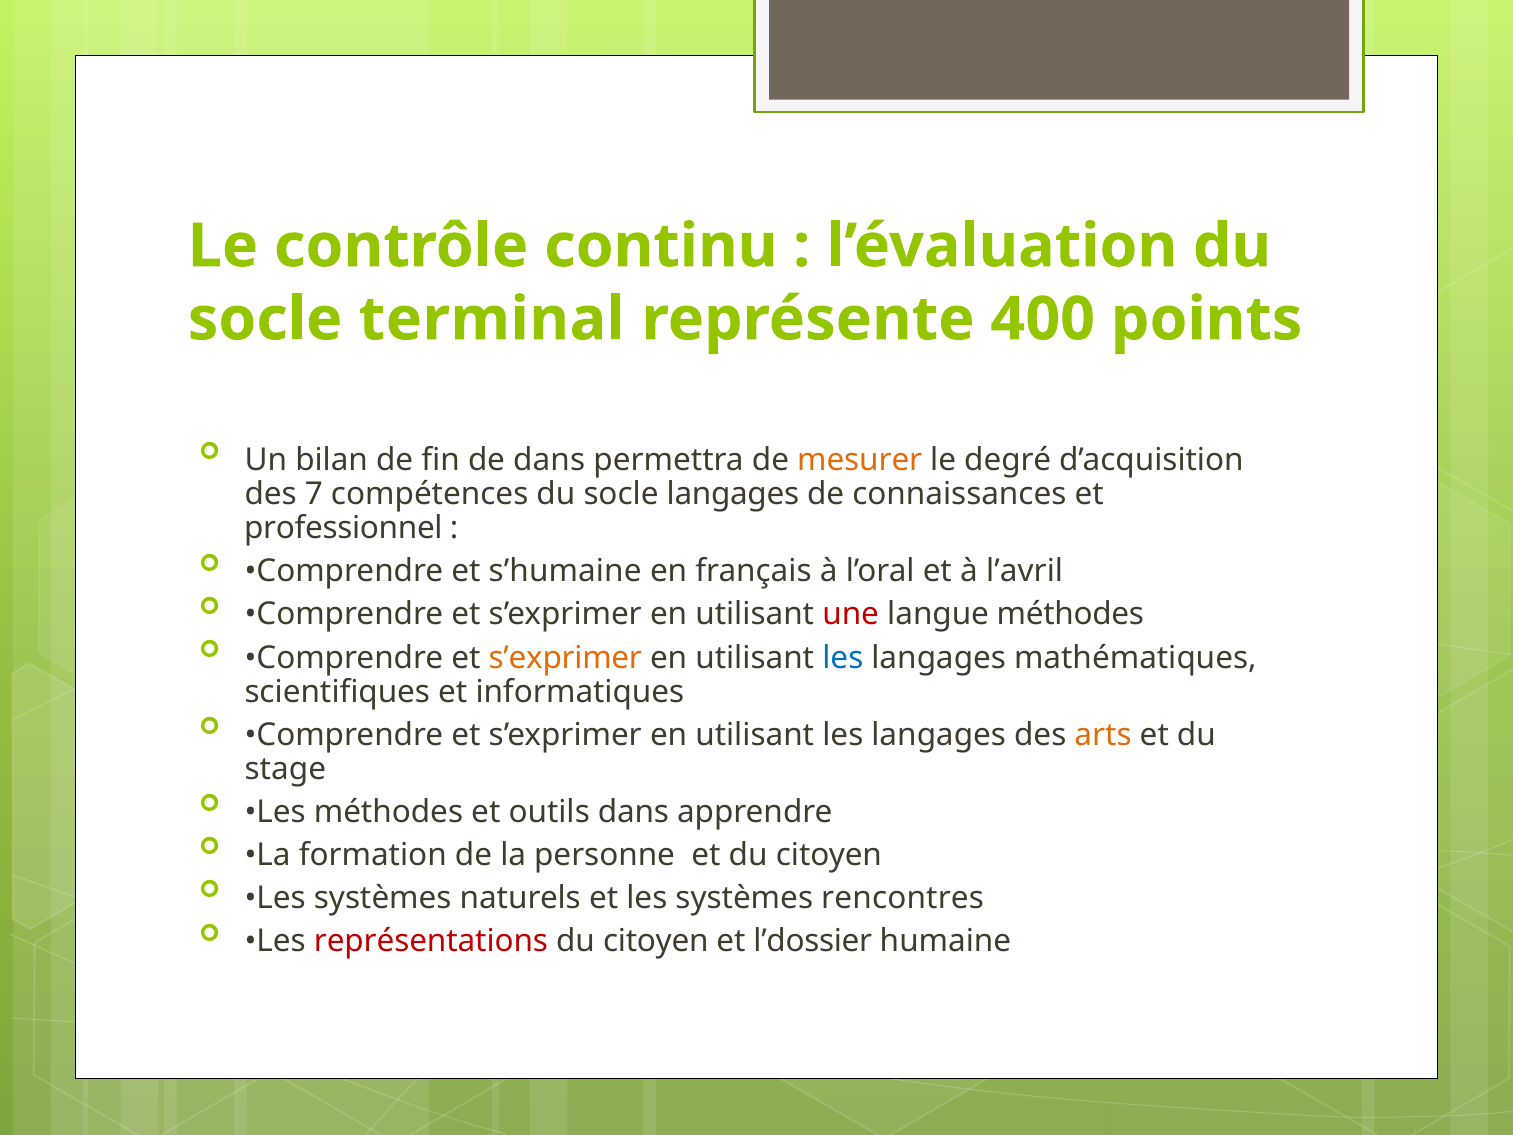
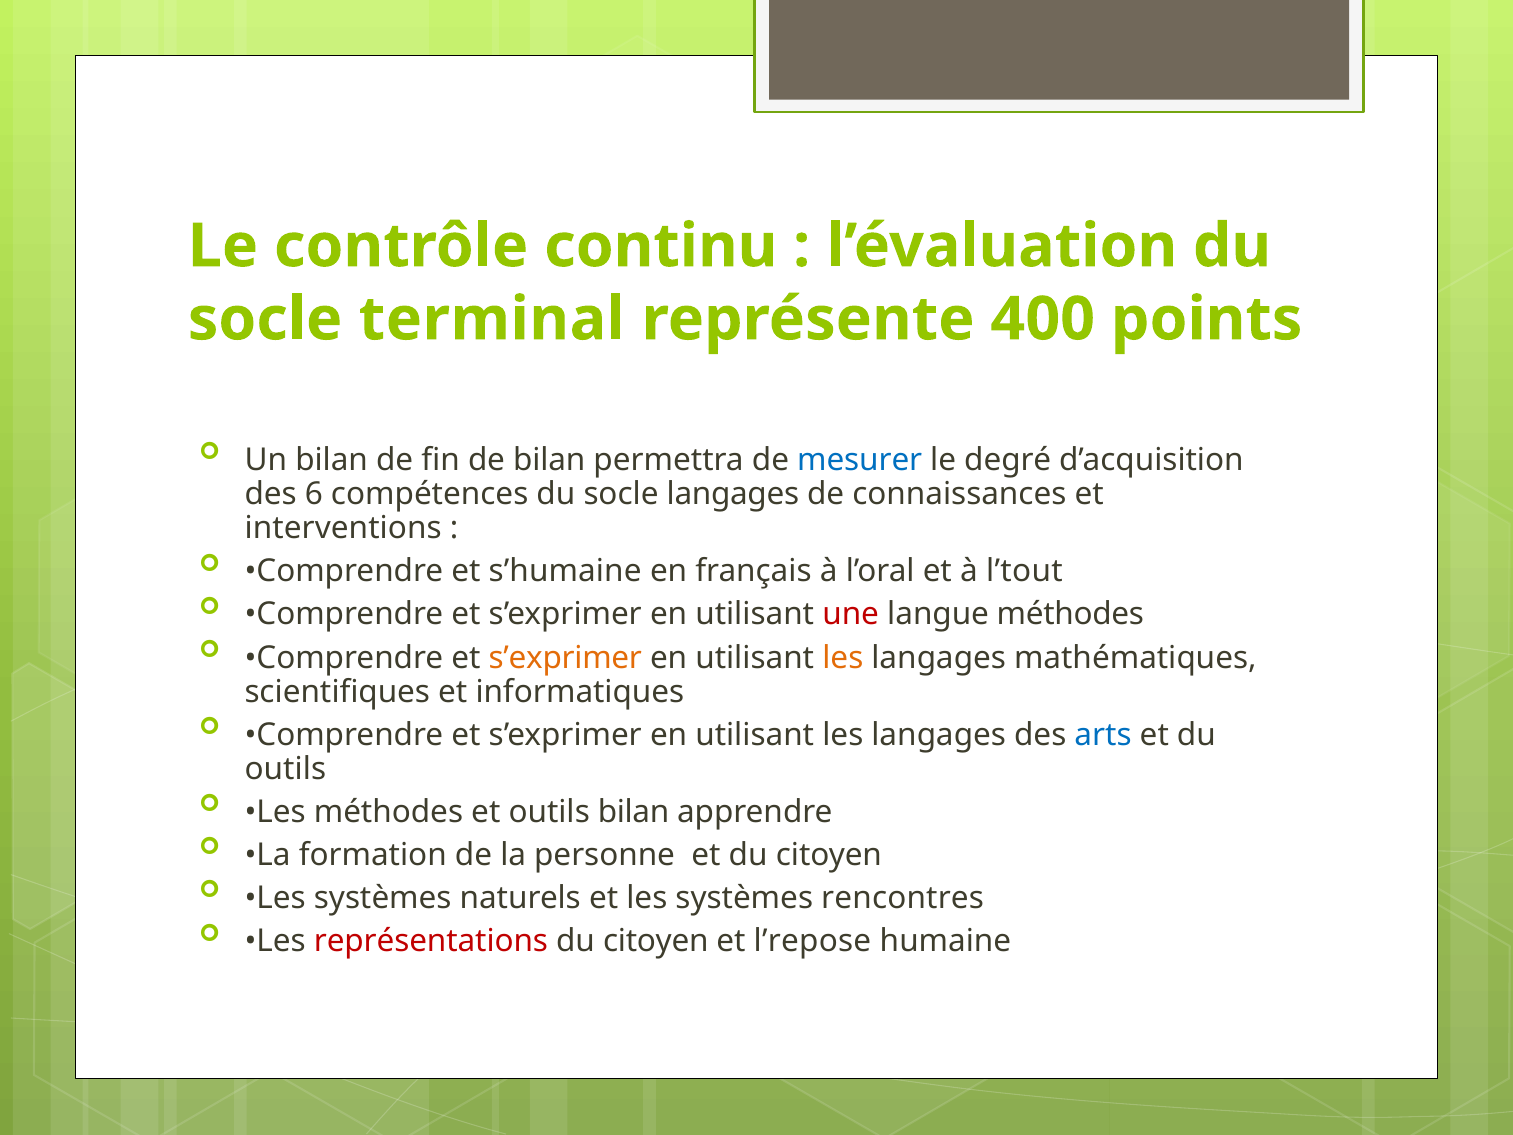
de dans: dans -> bilan
mesurer colour: orange -> blue
7: 7 -> 6
professionnel: professionnel -> interventions
l’avril: l’avril -> l’tout
les at (843, 658) colour: blue -> orange
arts colour: orange -> blue
stage at (285, 769): stage -> outils
outils dans: dans -> bilan
l’dossier: l’dossier -> l’repose
